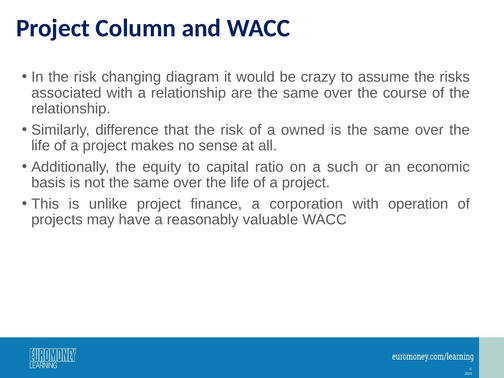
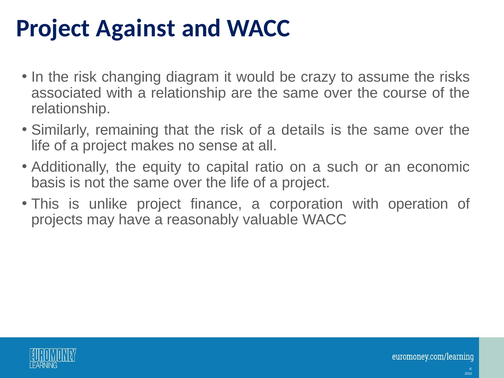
Column: Column -> Against
difference: difference -> remaining
owned: owned -> details
